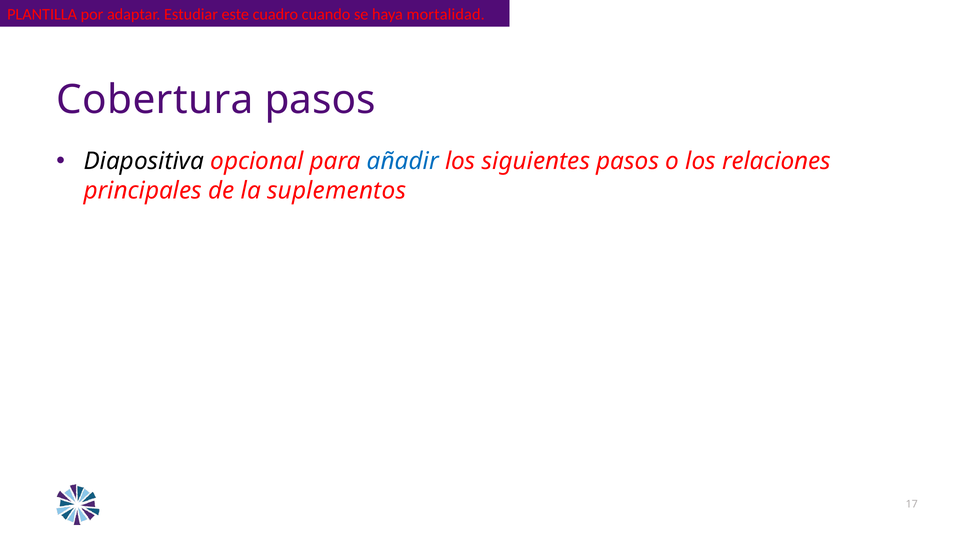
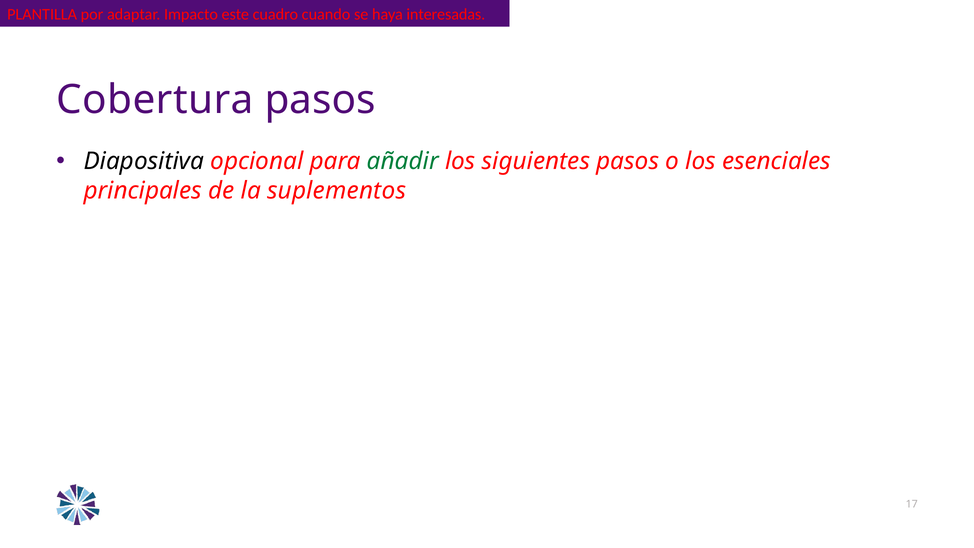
Estudiar: Estudiar -> Impacto
mortalidad: mortalidad -> interesadas
añadir colour: blue -> green
relaciones: relaciones -> esenciales
